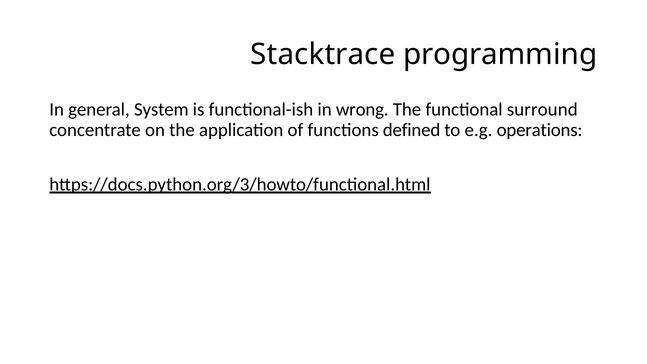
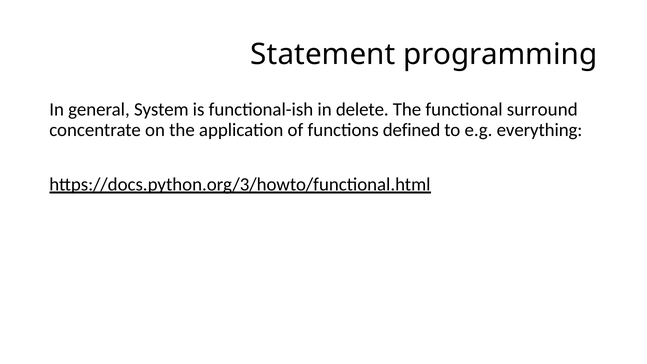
Stacktrace: Stacktrace -> Statement
wrong: wrong -> delete
operations: operations -> everything
